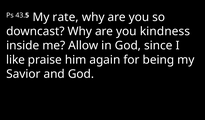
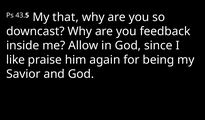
rate: rate -> that
kindness: kindness -> feedback
